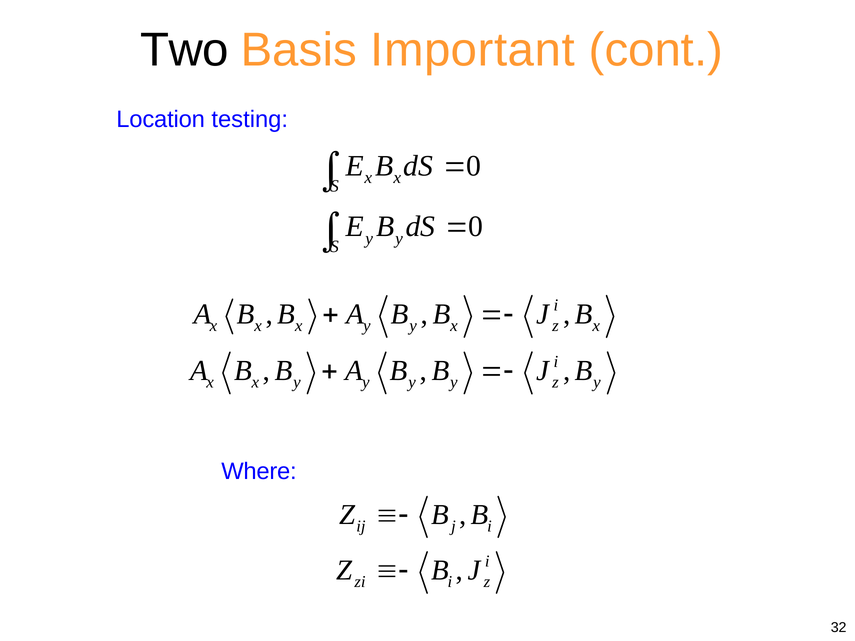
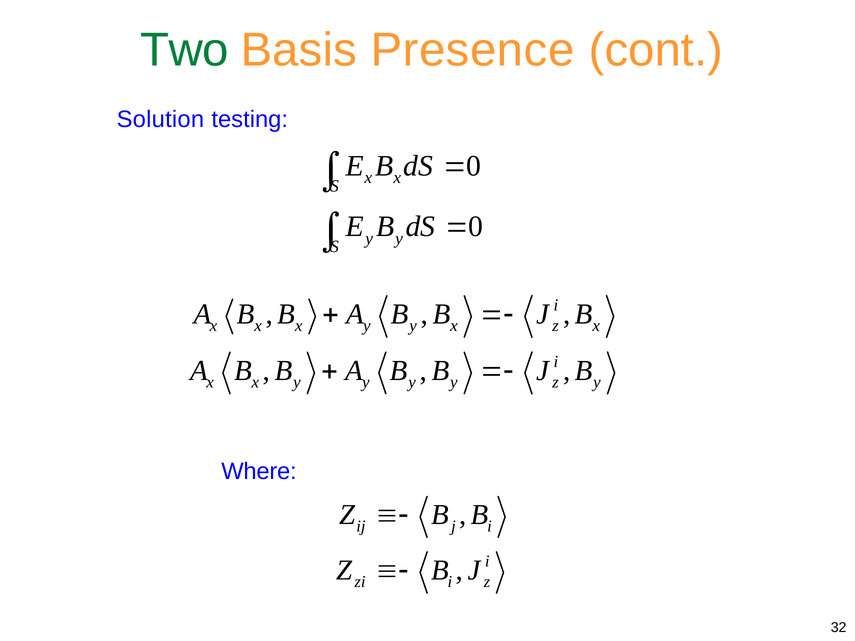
Two colour: black -> green
Important: Important -> Presence
Location: Location -> Solution
